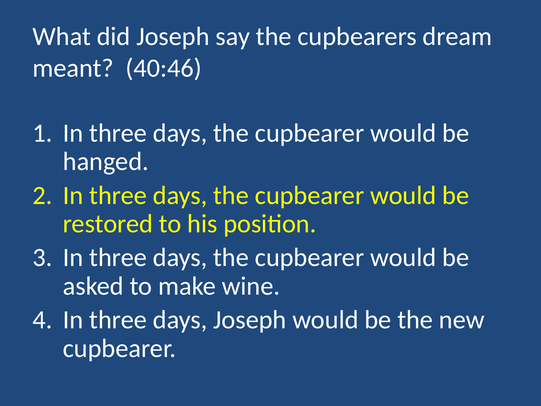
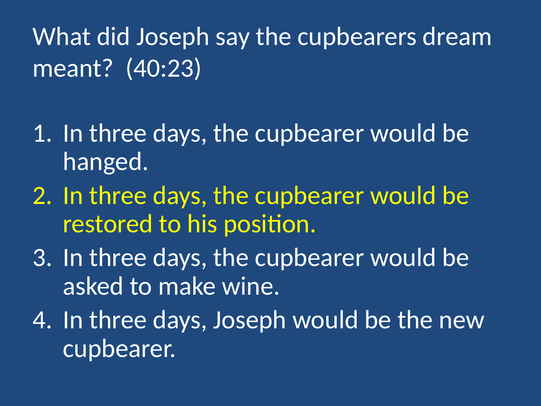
40:46: 40:46 -> 40:23
